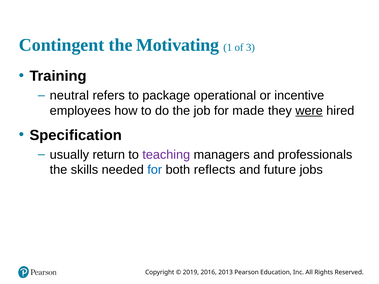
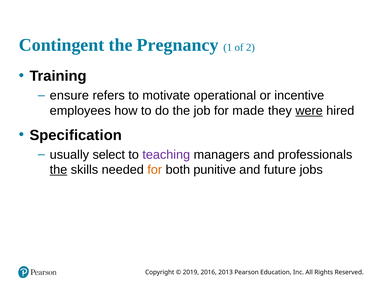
Motivating: Motivating -> Pregnancy
3: 3 -> 2
neutral: neutral -> ensure
package: package -> motivate
return: return -> select
the at (59, 170) underline: none -> present
for at (155, 170) colour: blue -> orange
reflects: reflects -> punitive
